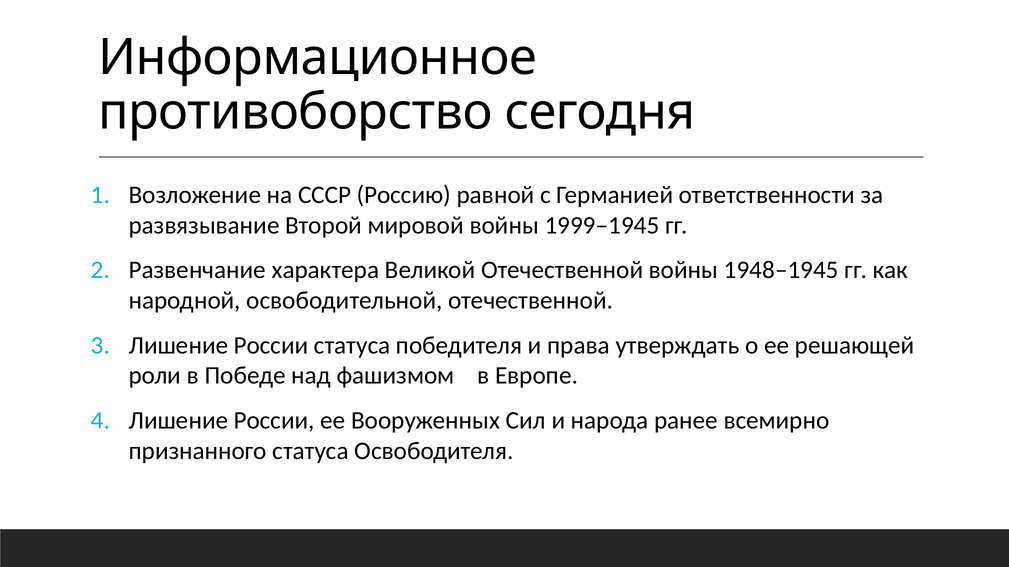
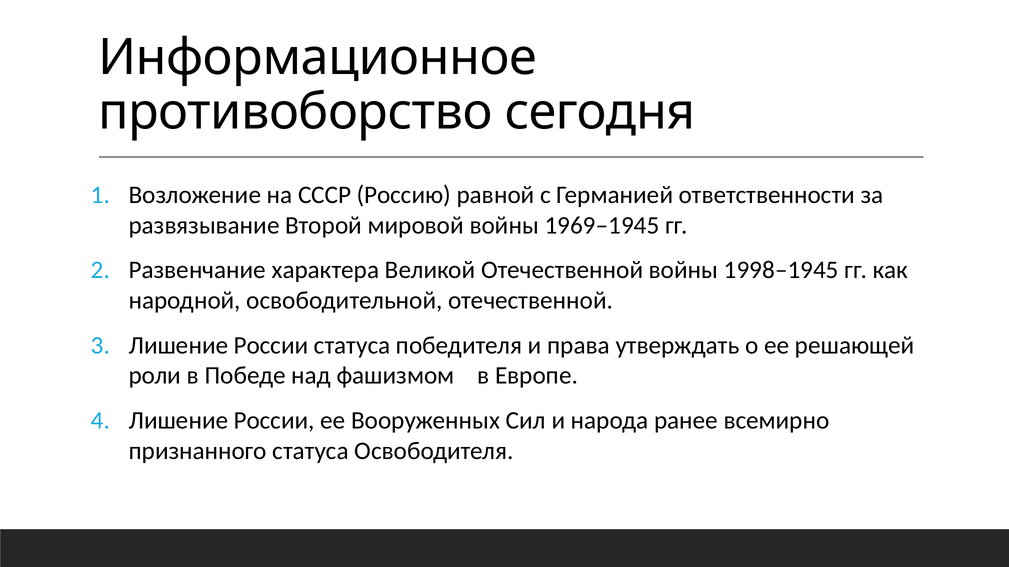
1999–1945: 1999–1945 -> 1969–1945
1948–1945: 1948–1945 -> 1998–1945
